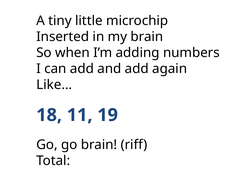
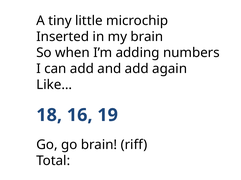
11: 11 -> 16
